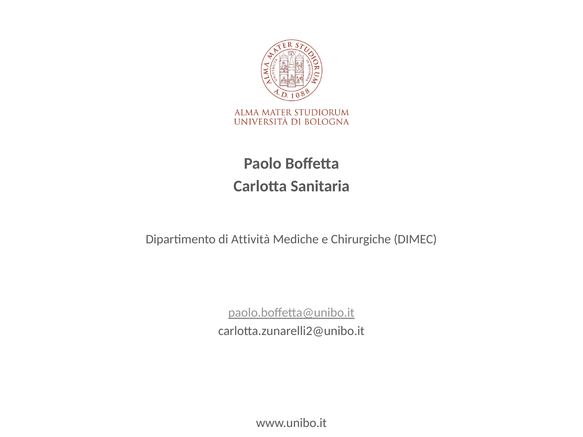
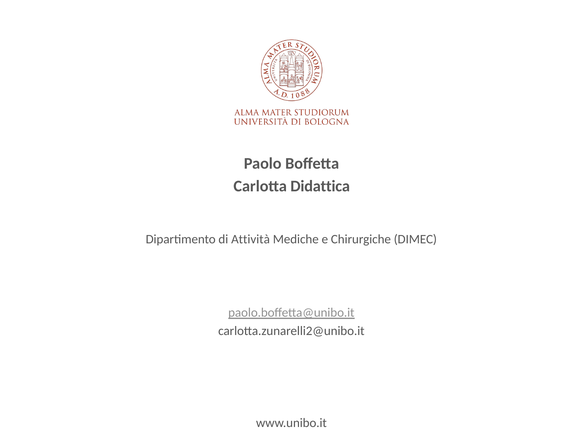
Sanitaria: Sanitaria -> Didattica
